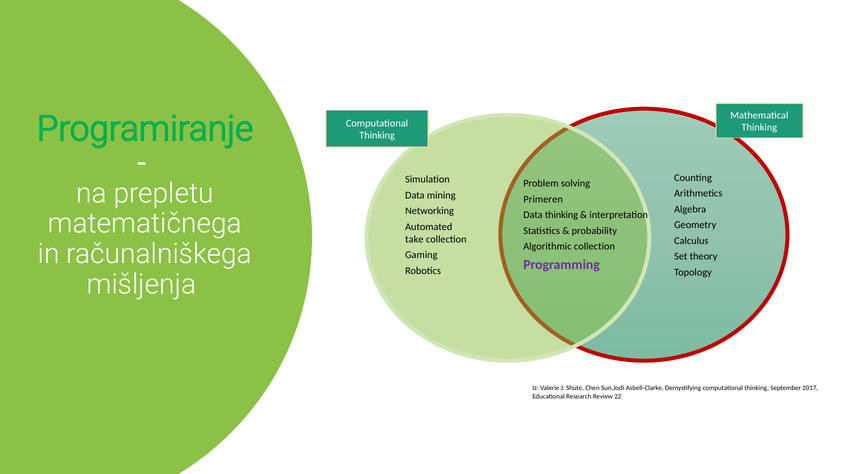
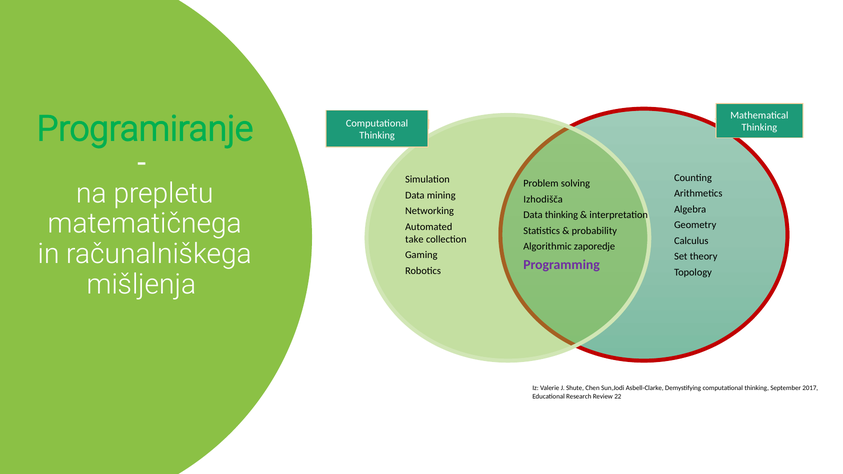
Primeren: Primeren -> Izhodišča
Algorithmic collection: collection -> zaporedje
